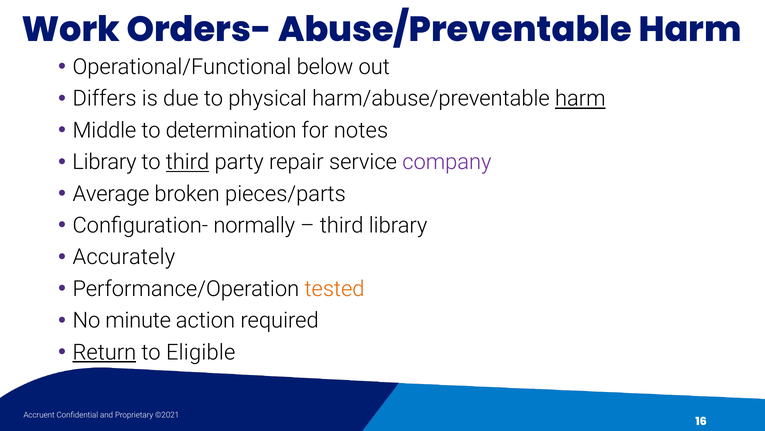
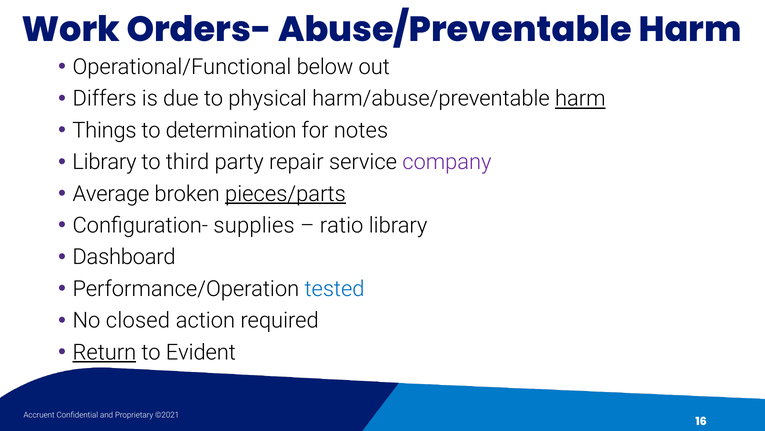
Middle: Middle -> Things
third at (188, 162) underline: present -> none
pieces/parts underline: none -> present
normally: normally -> supplies
third at (342, 225): third -> ratio
Accurately: Accurately -> Dashboard
tested colour: orange -> blue
minute: minute -> closed
Eligible: Eligible -> Evident
